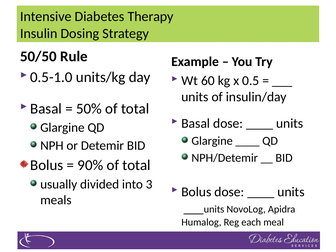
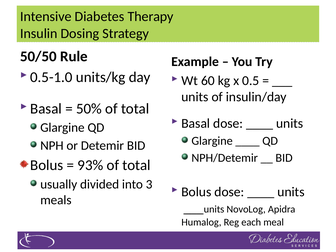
90%: 90% -> 93%
